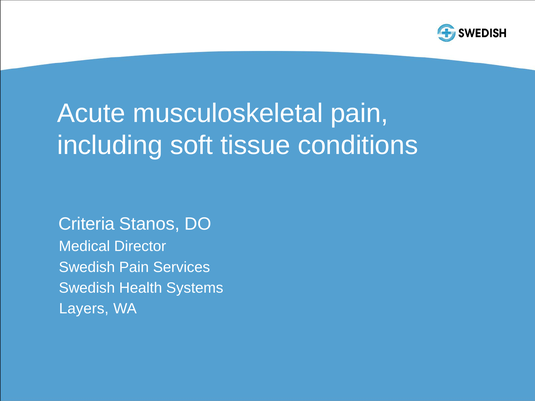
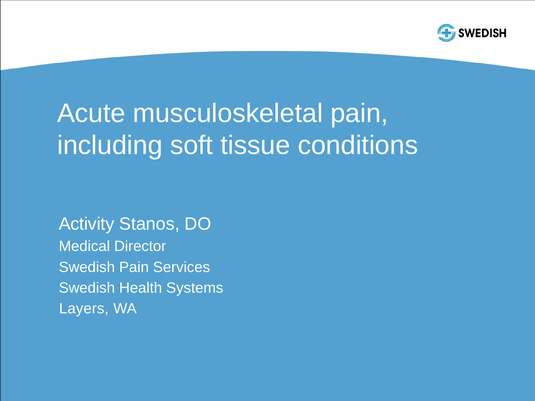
Criteria: Criteria -> Activity
